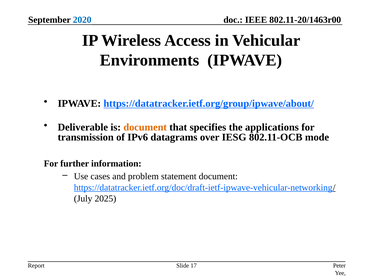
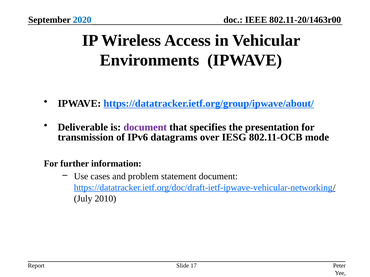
document at (145, 128) colour: orange -> purple
applications: applications -> presentation
2025: 2025 -> 2010
